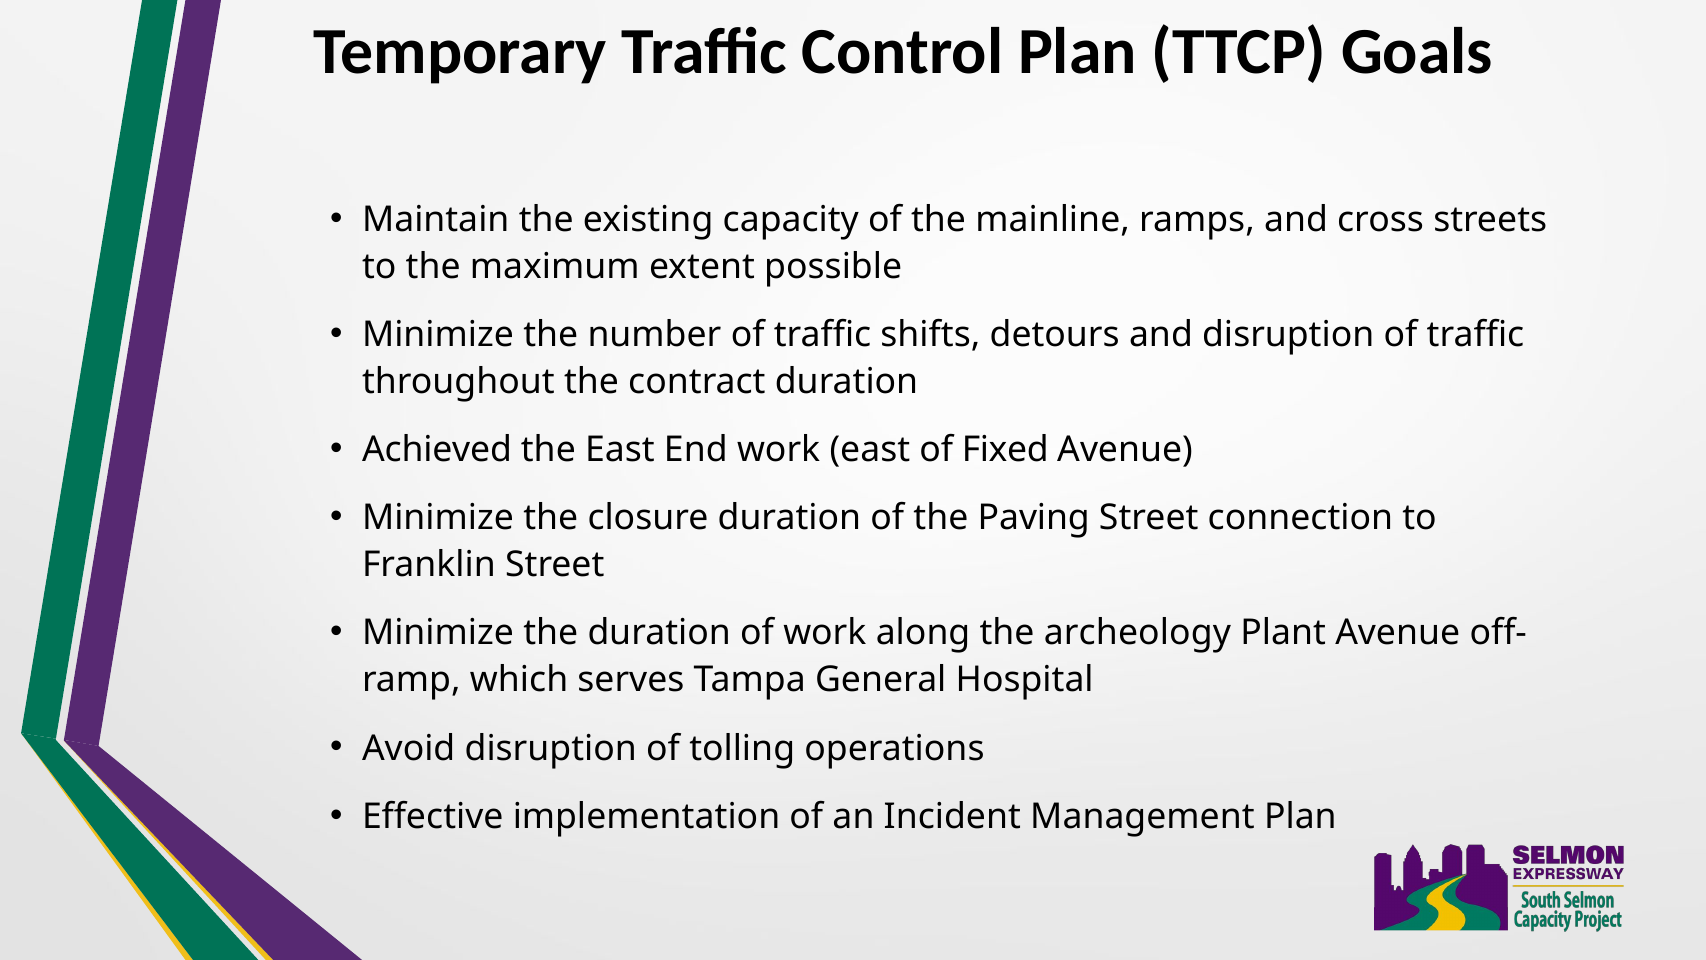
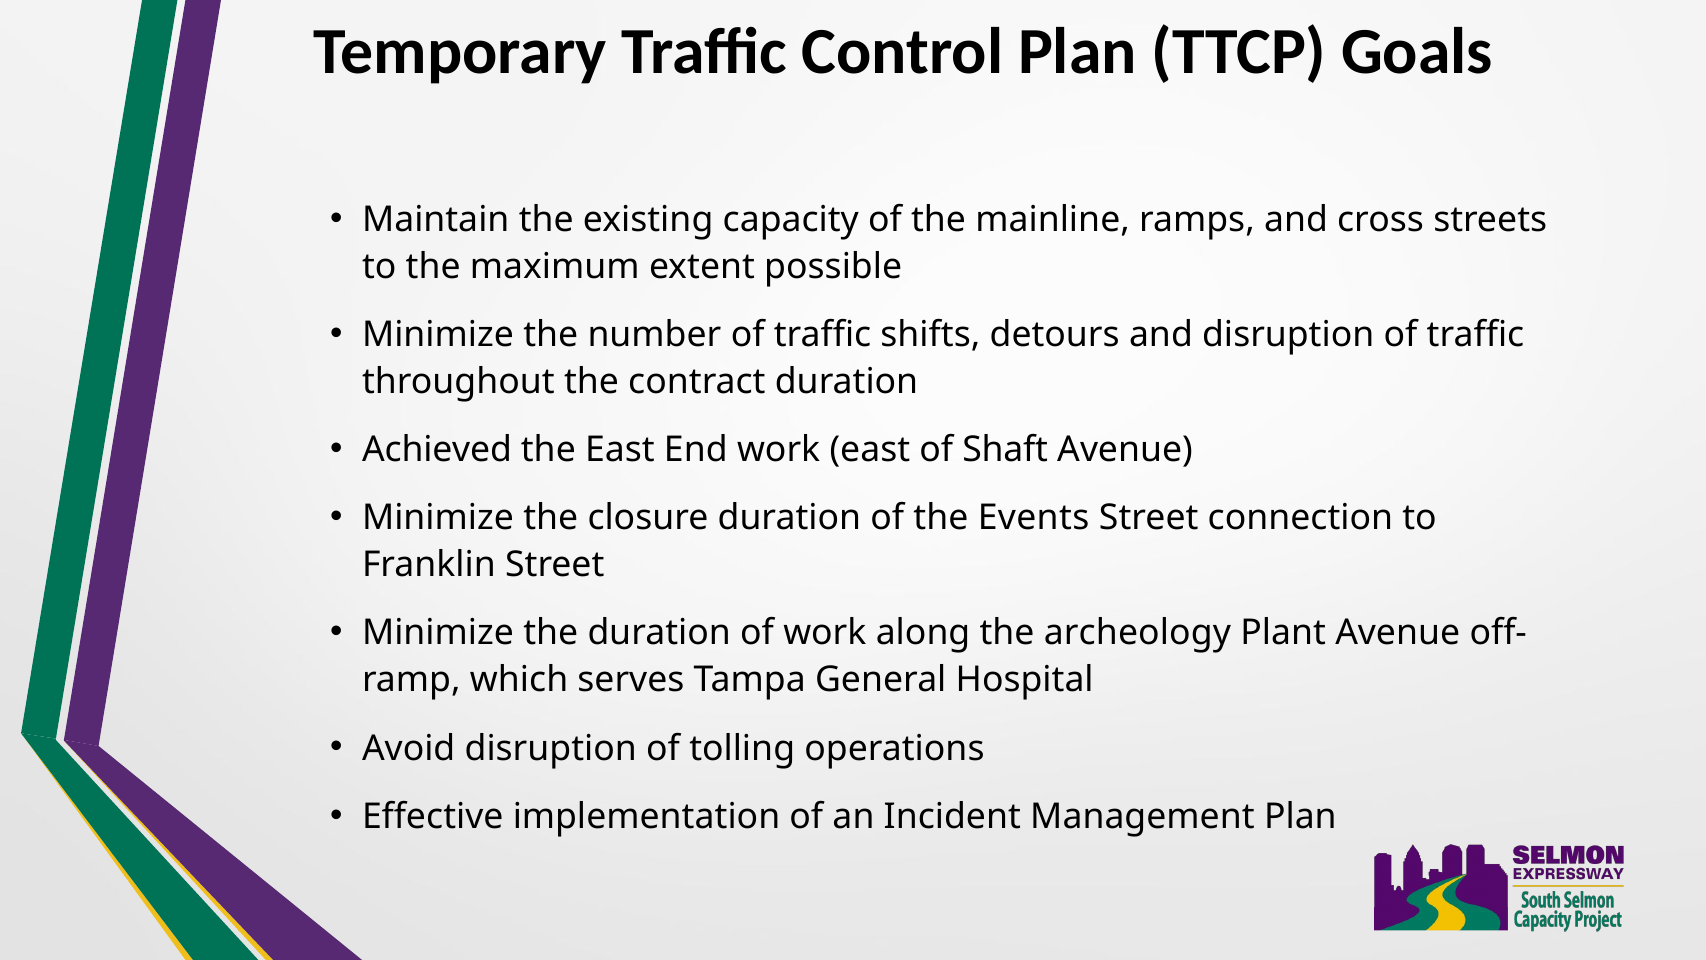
Fixed: Fixed -> Shaft
Paving: Paving -> Events
